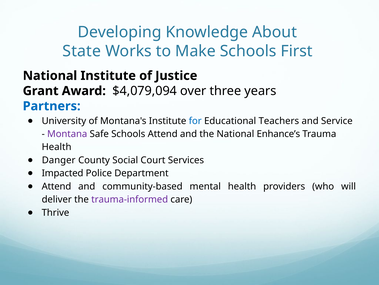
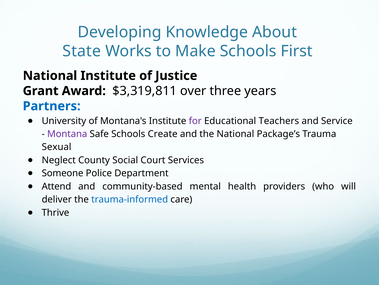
$4,079,094: $4,079,094 -> $3,319,811
for colour: blue -> purple
Schools Attend: Attend -> Create
Enhance’s: Enhance’s -> Package’s
Health at (57, 147): Health -> Sexual
Danger: Danger -> Neglect
Impacted: Impacted -> Someone
trauma-informed colour: purple -> blue
